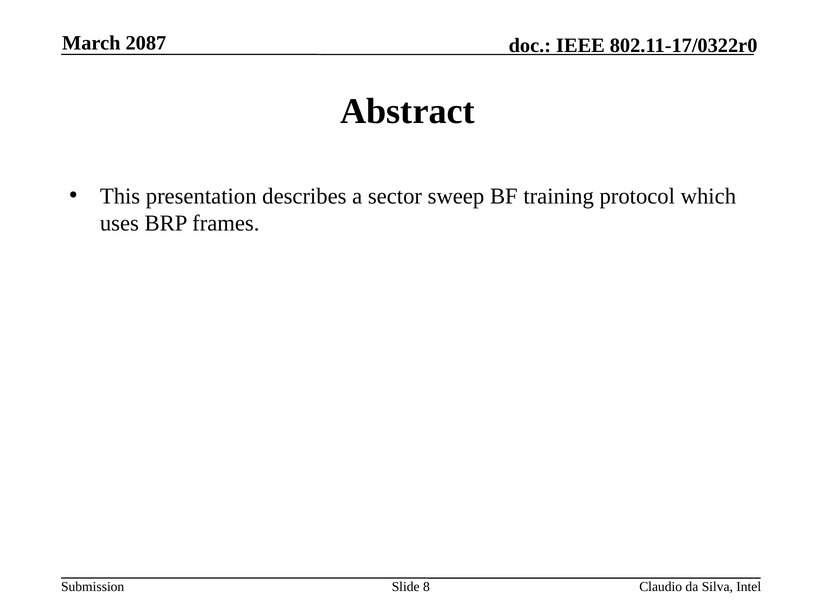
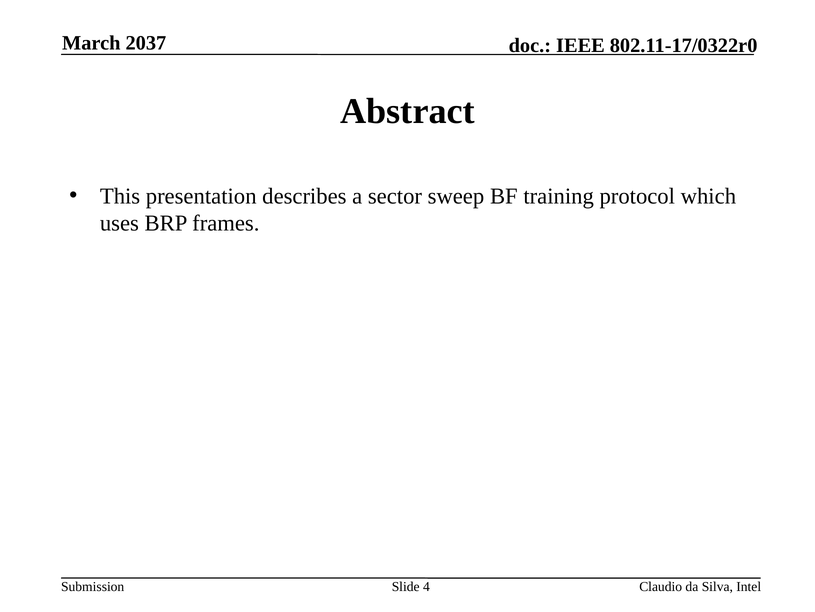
2087: 2087 -> 2037
8: 8 -> 4
